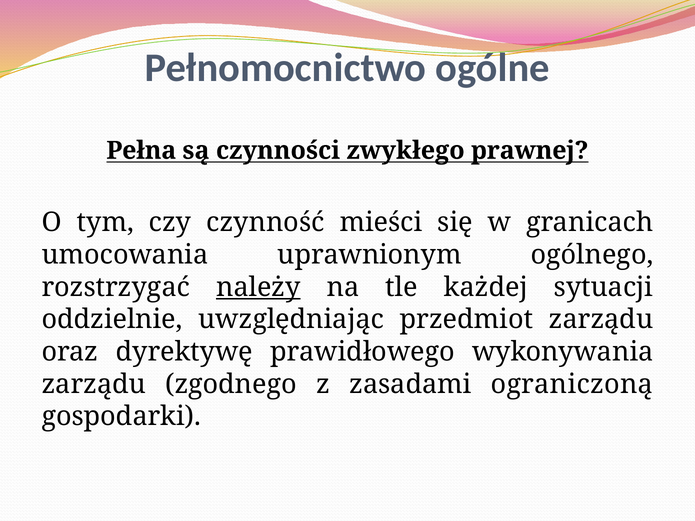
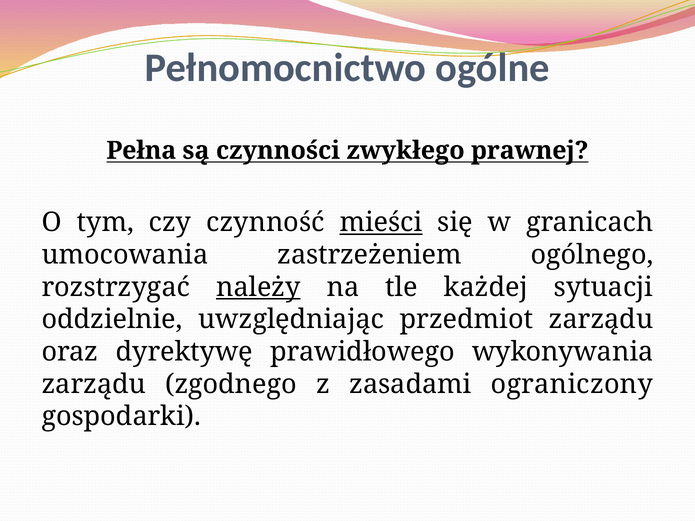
mieści underline: none -> present
uprawnionym: uprawnionym -> zastrzeżeniem
ograniczoną: ograniczoną -> ograniczony
